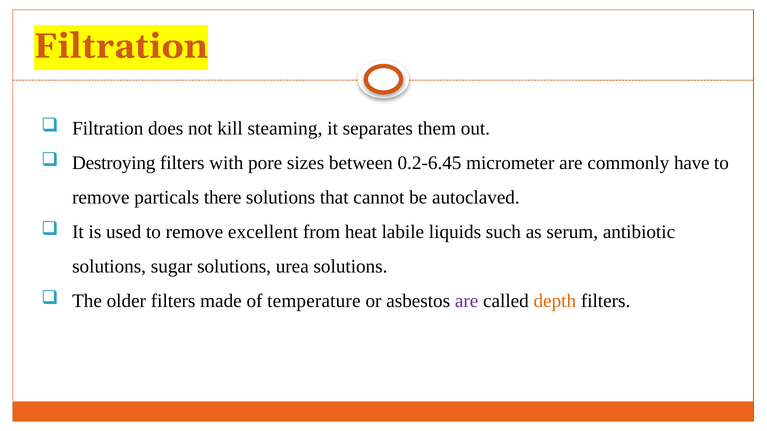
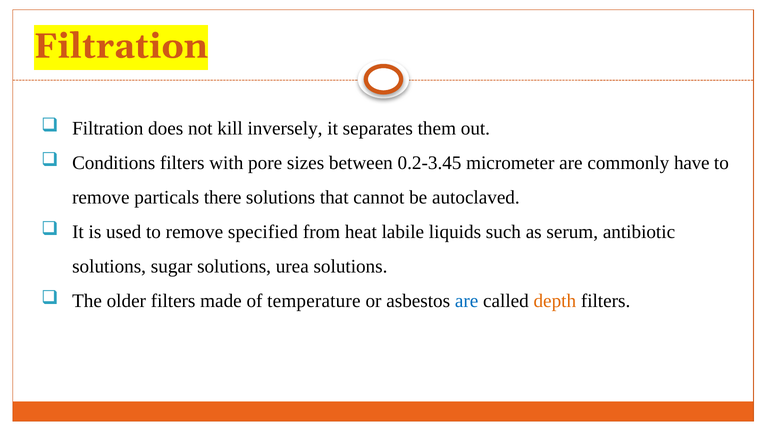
steaming: steaming -> inversely
Destroying: Destroying -> Conditions
0.2-6.45: 0.2-6.45 -> 0.2-3.45
excellent: excellent -> specified
are at (467, 301) colour: purple -> blue
